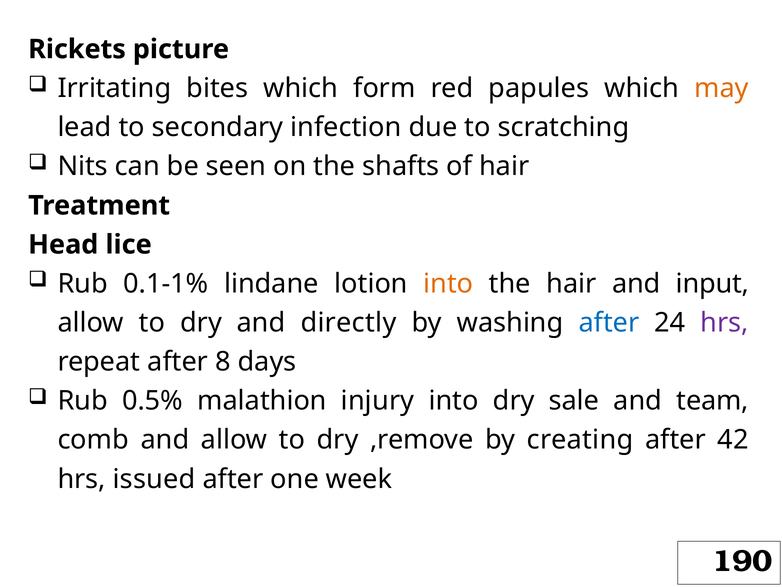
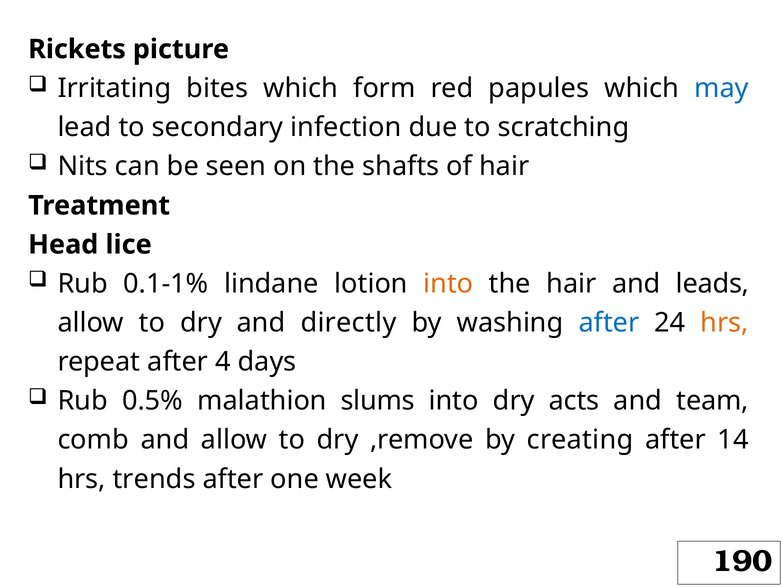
may colour: orange -> blue
input: input -> leads
hrs at (724, 322) colour: purple -> orange
8: 8 -> 4
injury: injury -> slums
sale: sale -> acts
42: 42 -> 14
issued: issued -> trends
